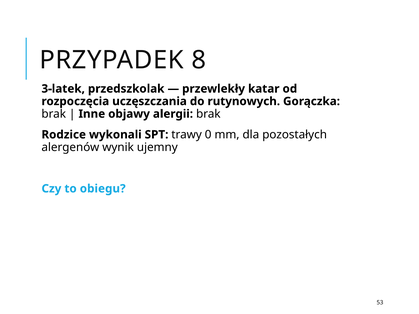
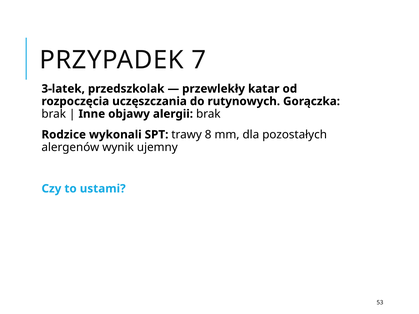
8: 8 -> 7
0: 0 -> 8
obiegu: obiegu -> ustami
